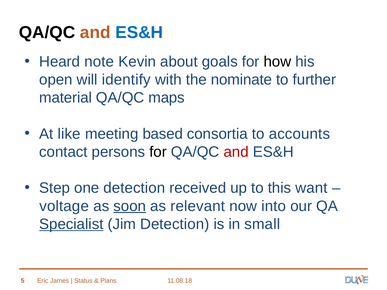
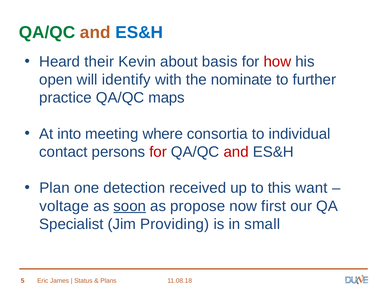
QA/QC at (47, 32) colour: black -> green
note: note -> their
goals: goals -> basis
how colour: black -> red
material: material -> practice
like: like -> into
based: based -> where
accounts: accounts -> individual
for at (158, 152) colour: black -> red
Step: Step -> Plan
relevant: relevant -> propose
into: into -> first
Specialist underline: present -> none
Jim Detection: Detection -> Providing
